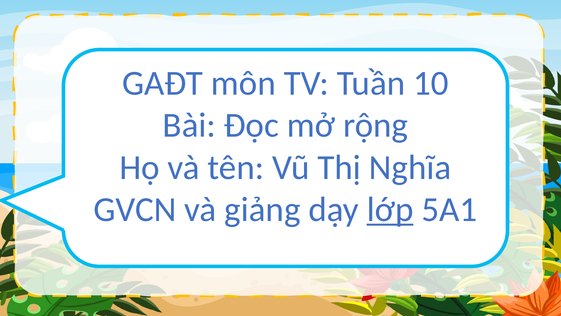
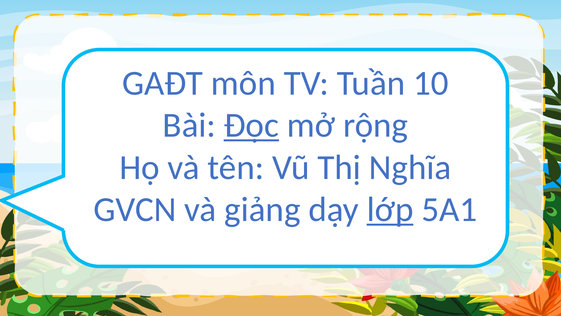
Đọc underline: none -> present
